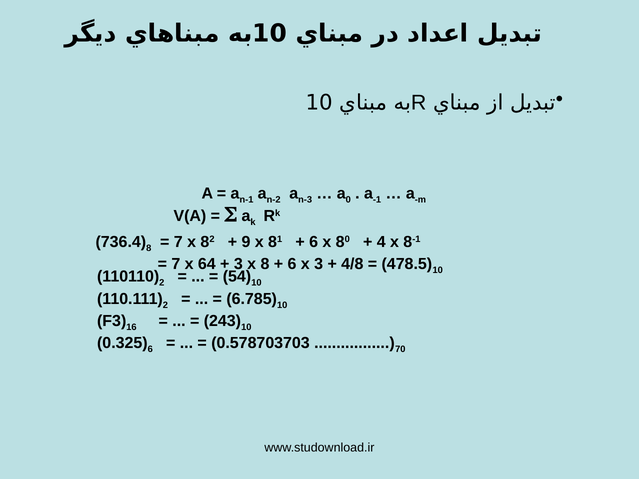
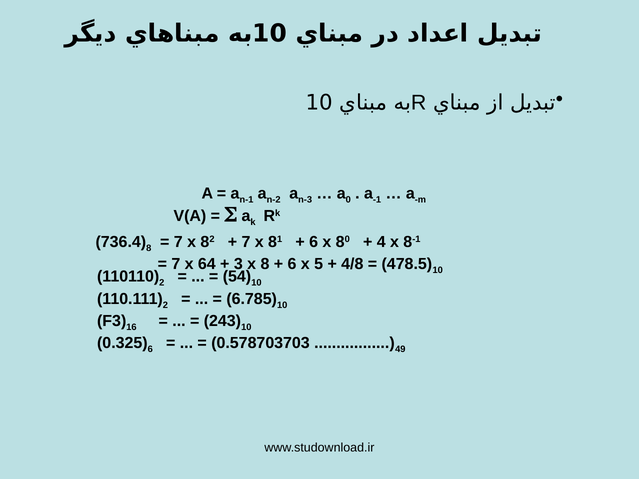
9 at (246, 242): 9 -> 7
x 3: 3 -> 5
70: 70 -> 49
